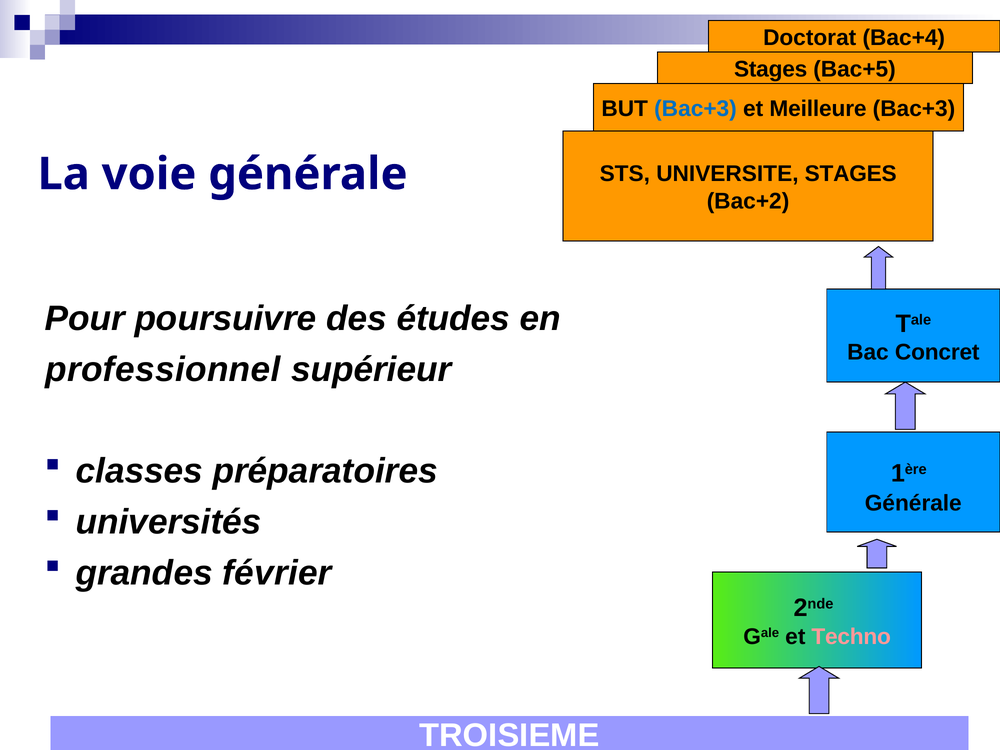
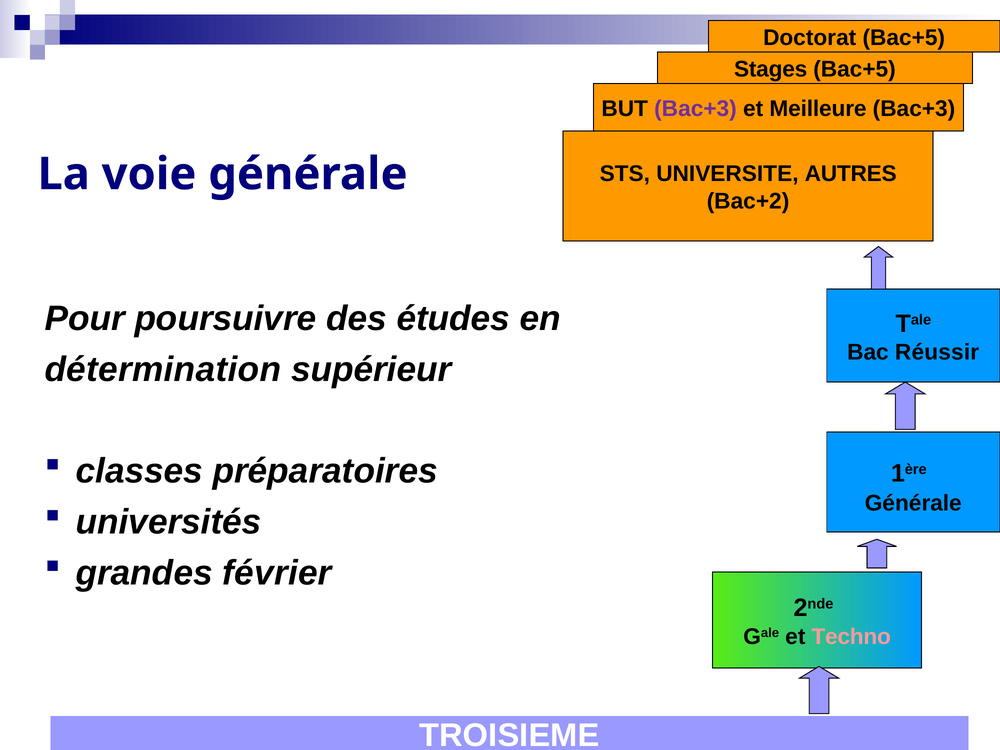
Doctorat Bac+4: Bac+4 -> Bac+5
Bac+3 at (695, 109) colour: blue -> purple
UNIVERSITE STAGES: STAGES -> AUTRES
Concret: Concret -> Réussir
professionnel: professionnel -> détermination
